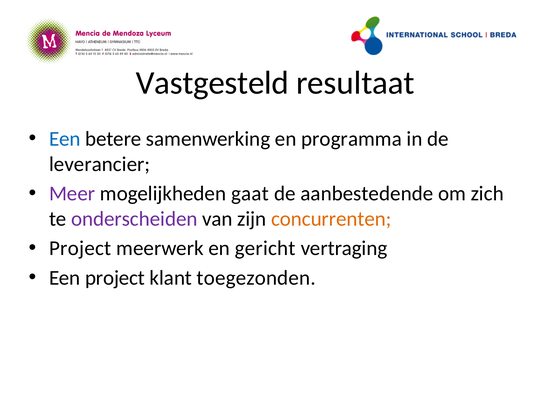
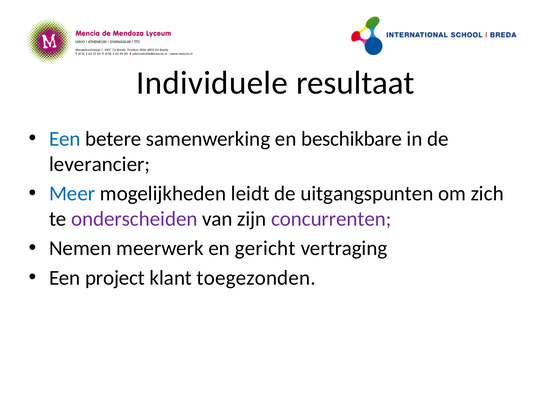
Vastgesteld: Vastgesteld -> Individuele
programma: programma -> beschikbare
Meer colour: purple -> blue
gaat: gaat -> leidt
aanbestedende: aanbestedende -> uitgangspunten
concurrenten colour: orange -> purple
Project at (80, 248): Project -> Nemen
